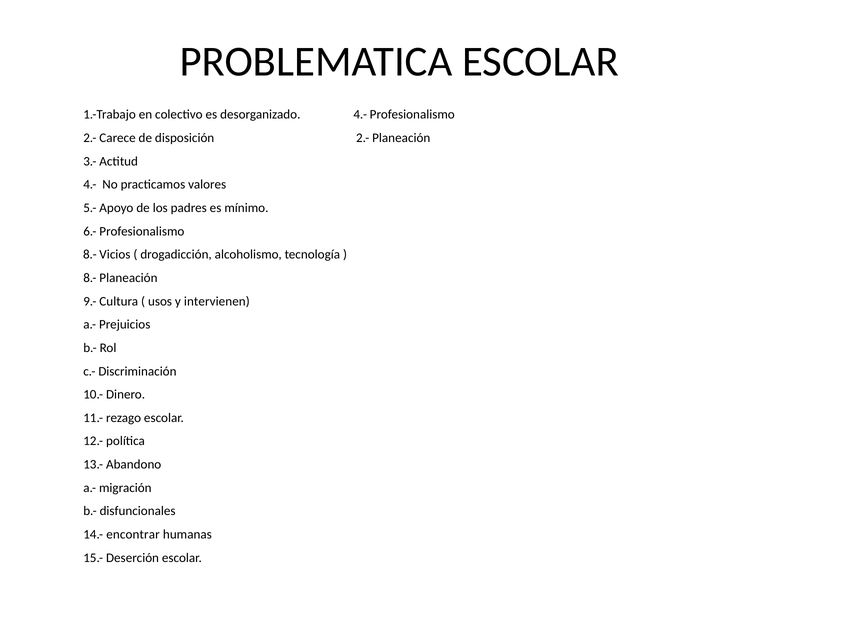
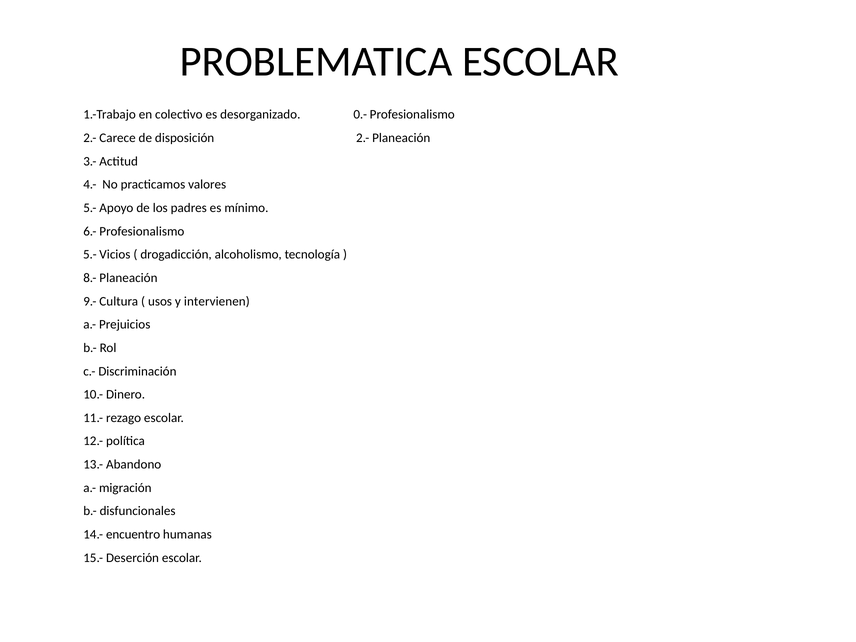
desorganizado 4.-: 4.- -> 0.-
8.- at (90, 255): 8.- -> 5.-
encontrar: encontrar -> encuentro
